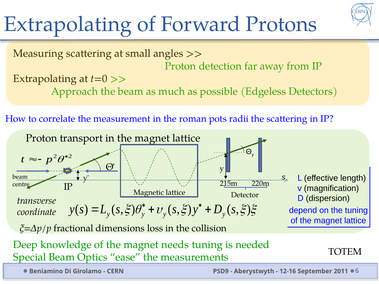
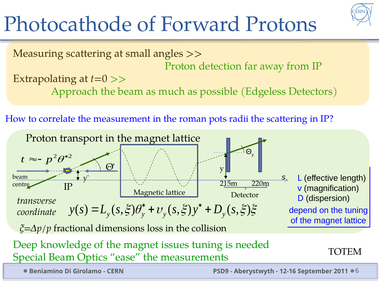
Extrapolating at (68, 24): Extrapolating -> Photocathode
needs: needs -> issues
